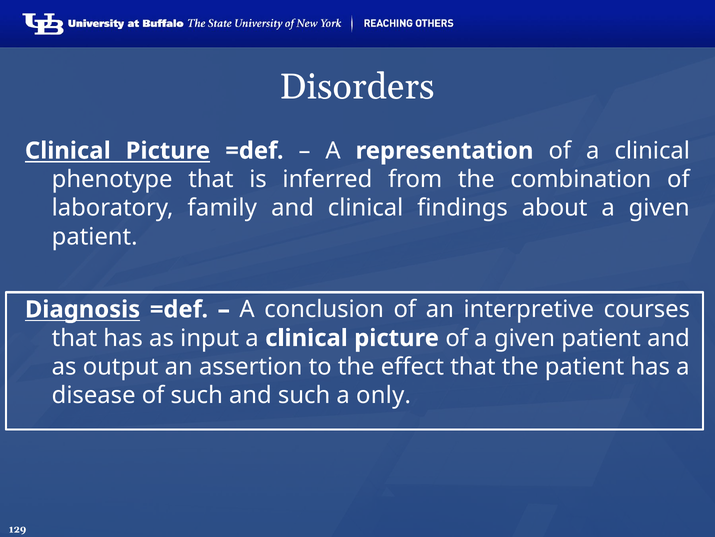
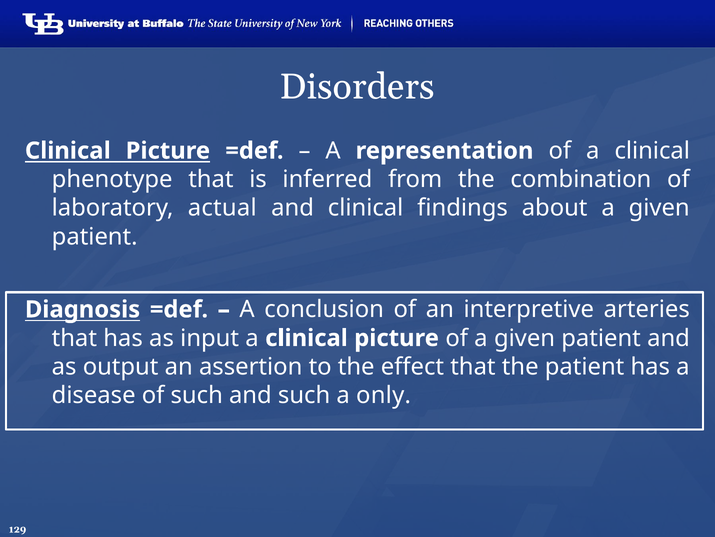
family: family -> actual
courses: courses -> arteries
